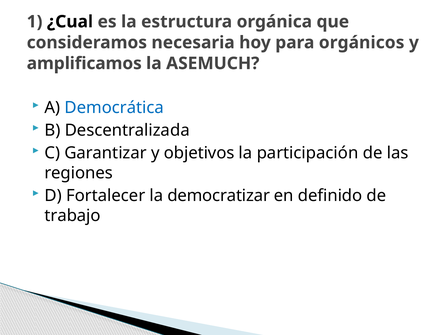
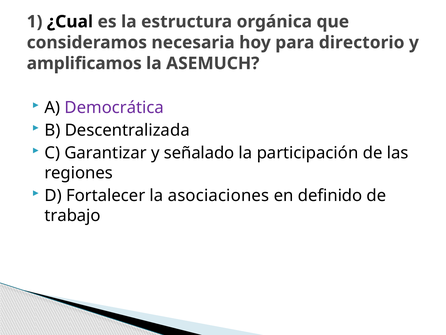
orgánicos: orgánicos -> directorio
Democrática colour: blue -> purple
objetivos: objetivos -> señalado
democratizar: democratizar -> asociaciones
